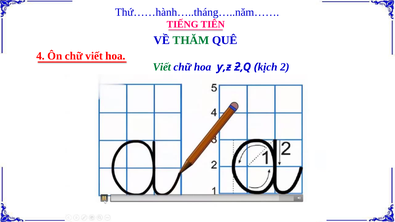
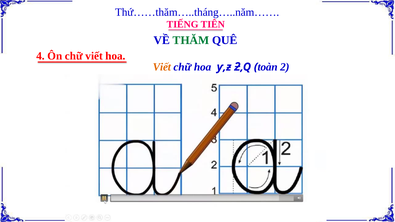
Thứ……hành…..tháng…..năm……: Thứ……hành…..tháng…..năm…… -> Thứ……thăm…..tháng…..năm……
Viết at (162, 67) colour: green -> orange
kịch: kịch -> toàn
